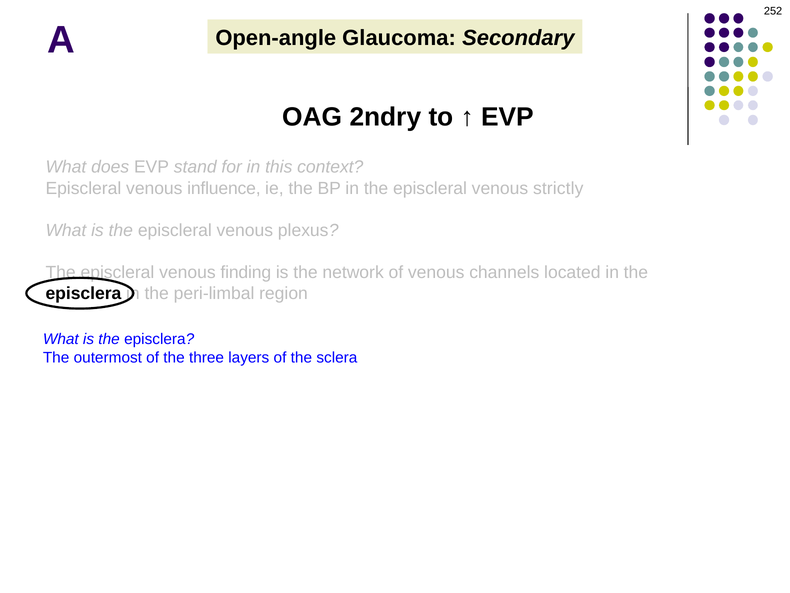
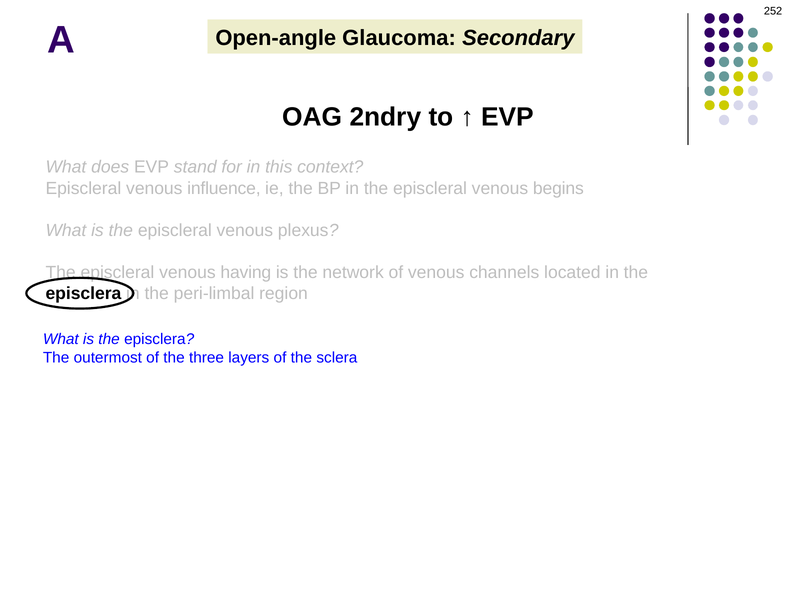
strictly: strictly -> begins
finding: finding -> having
